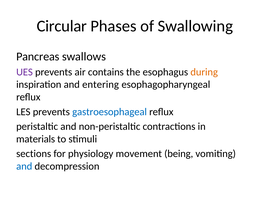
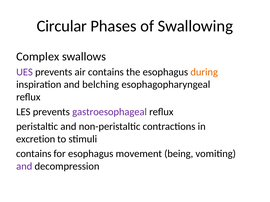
Pancreas: Pancreas -> Complex
entering: entering -> belching
gastroesophageal colour: blue -> purple
materials: materials -> excretion
sections at (34, 154): sections -> contains
for physiology: physiology -> esophagus
and at (24, 167) colour: blue -> purple
